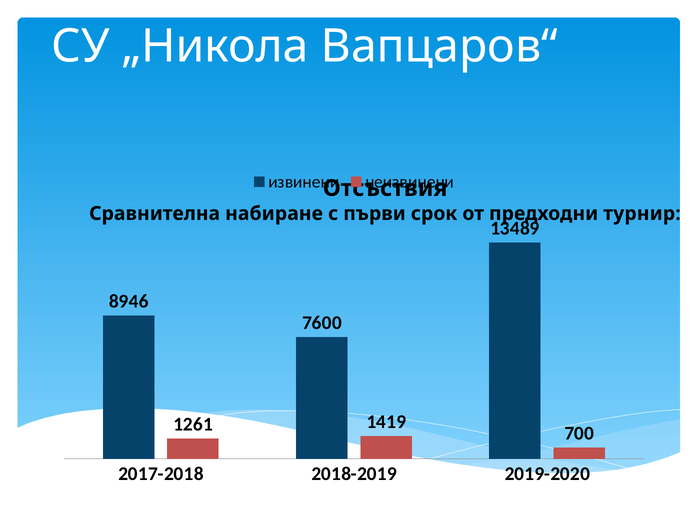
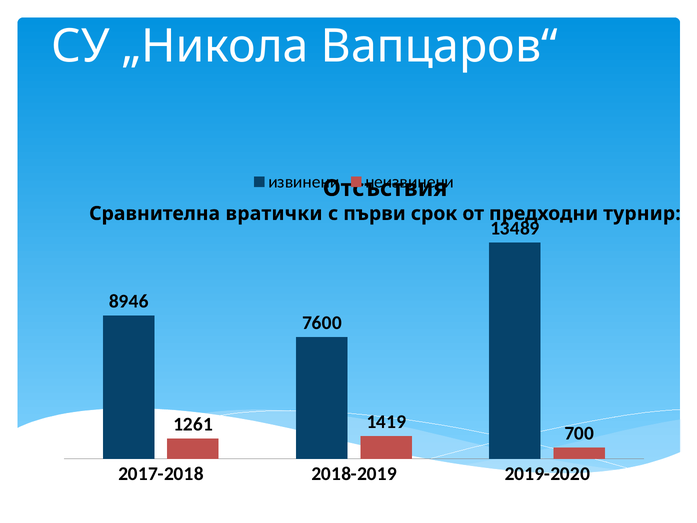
набиране: набиране -> вратички
